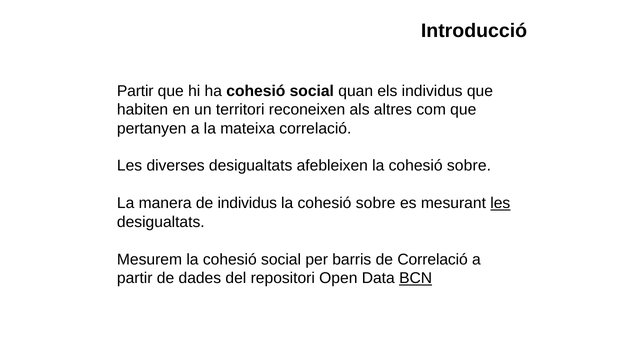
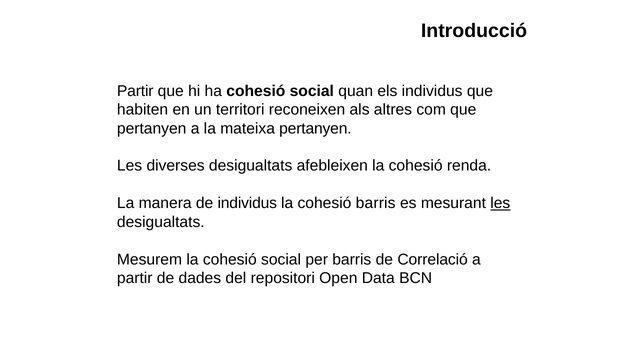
mateixa correlació: correlació -> pertanyen
afebleixen la cohesió sobre: sobre -> renda
sobre at (376, 204): sobre -> barris
BCN underline: present -> none
